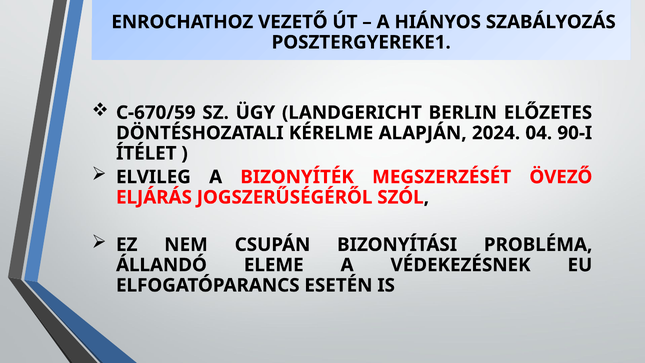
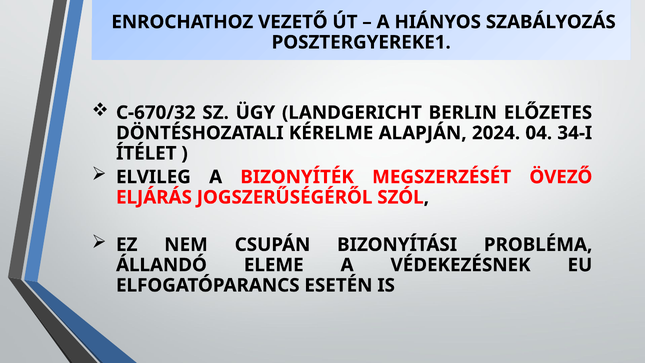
C-670/59: C-670/59 -> C-670/32
90-I: 90-I -> 34-I
